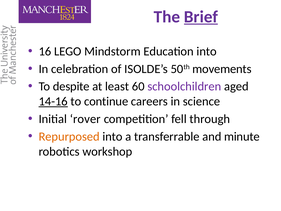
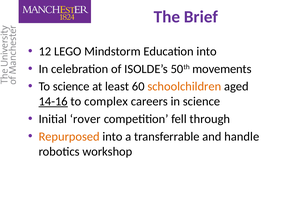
Brief underline: present -> none
16: 16 -> 12
To despite: despite -> science
schoolchildren colour: purple -> orange
continue: continue -> complex
minute: minute -> handle
